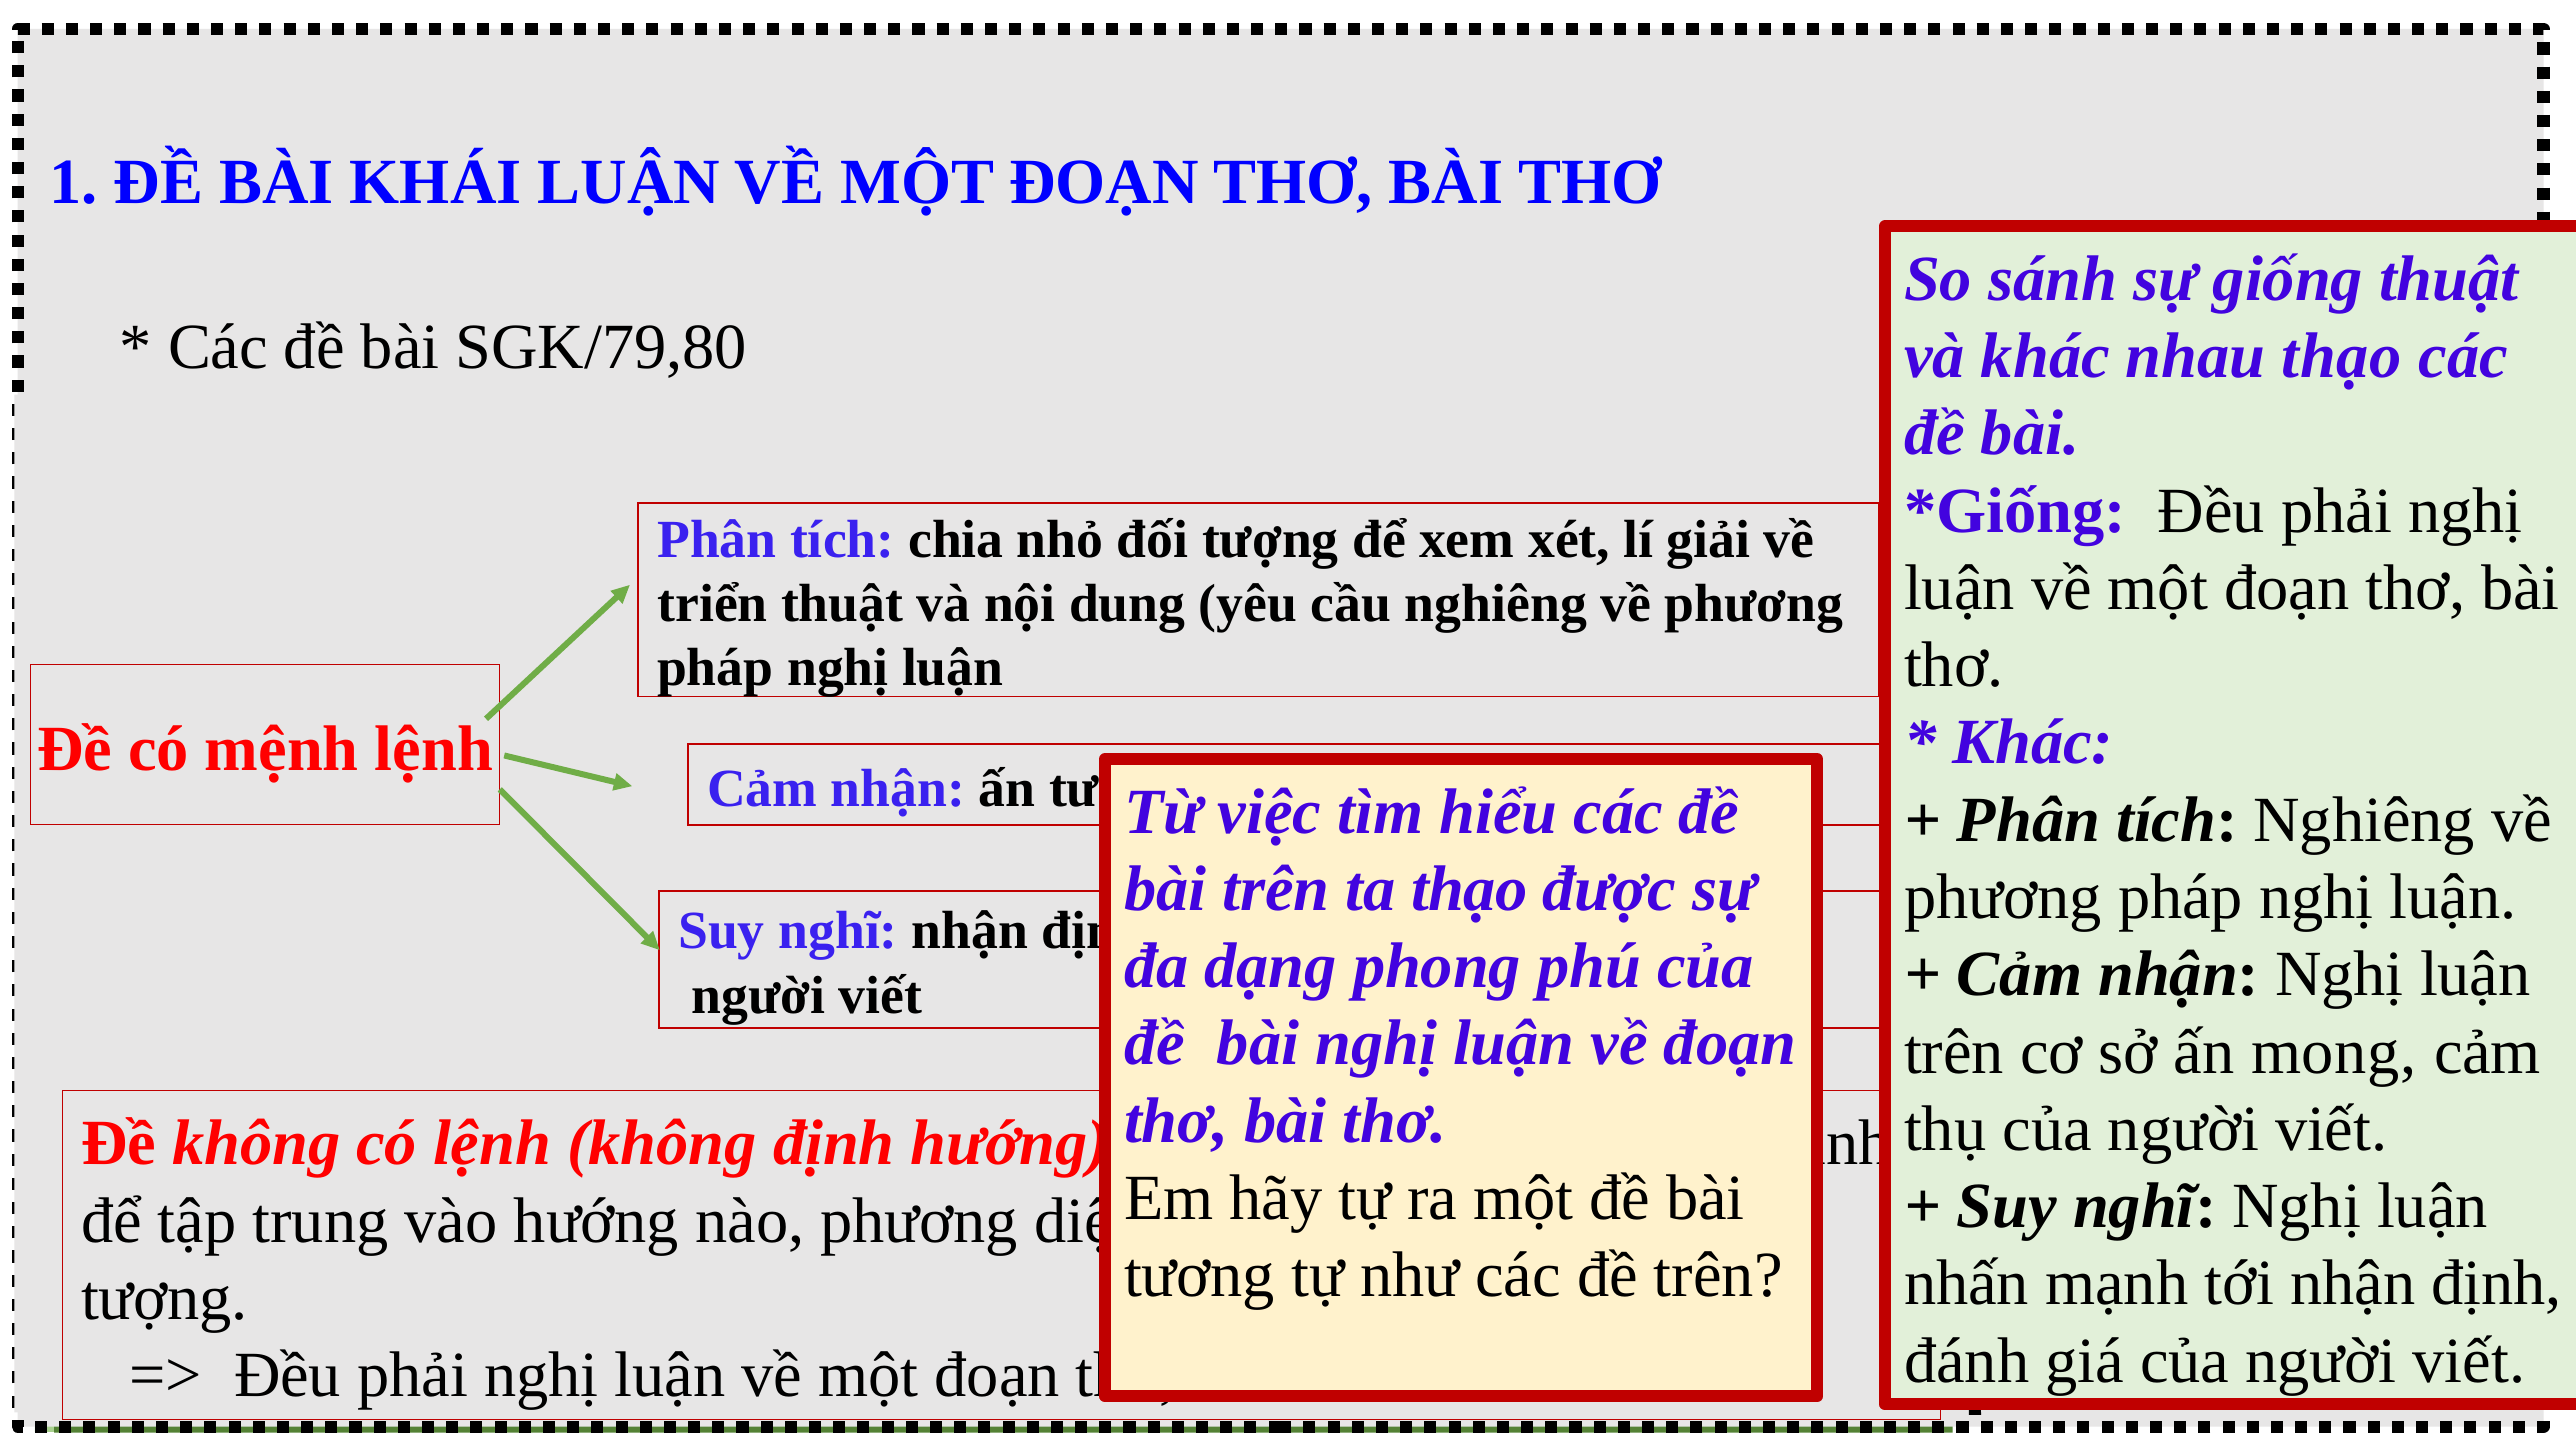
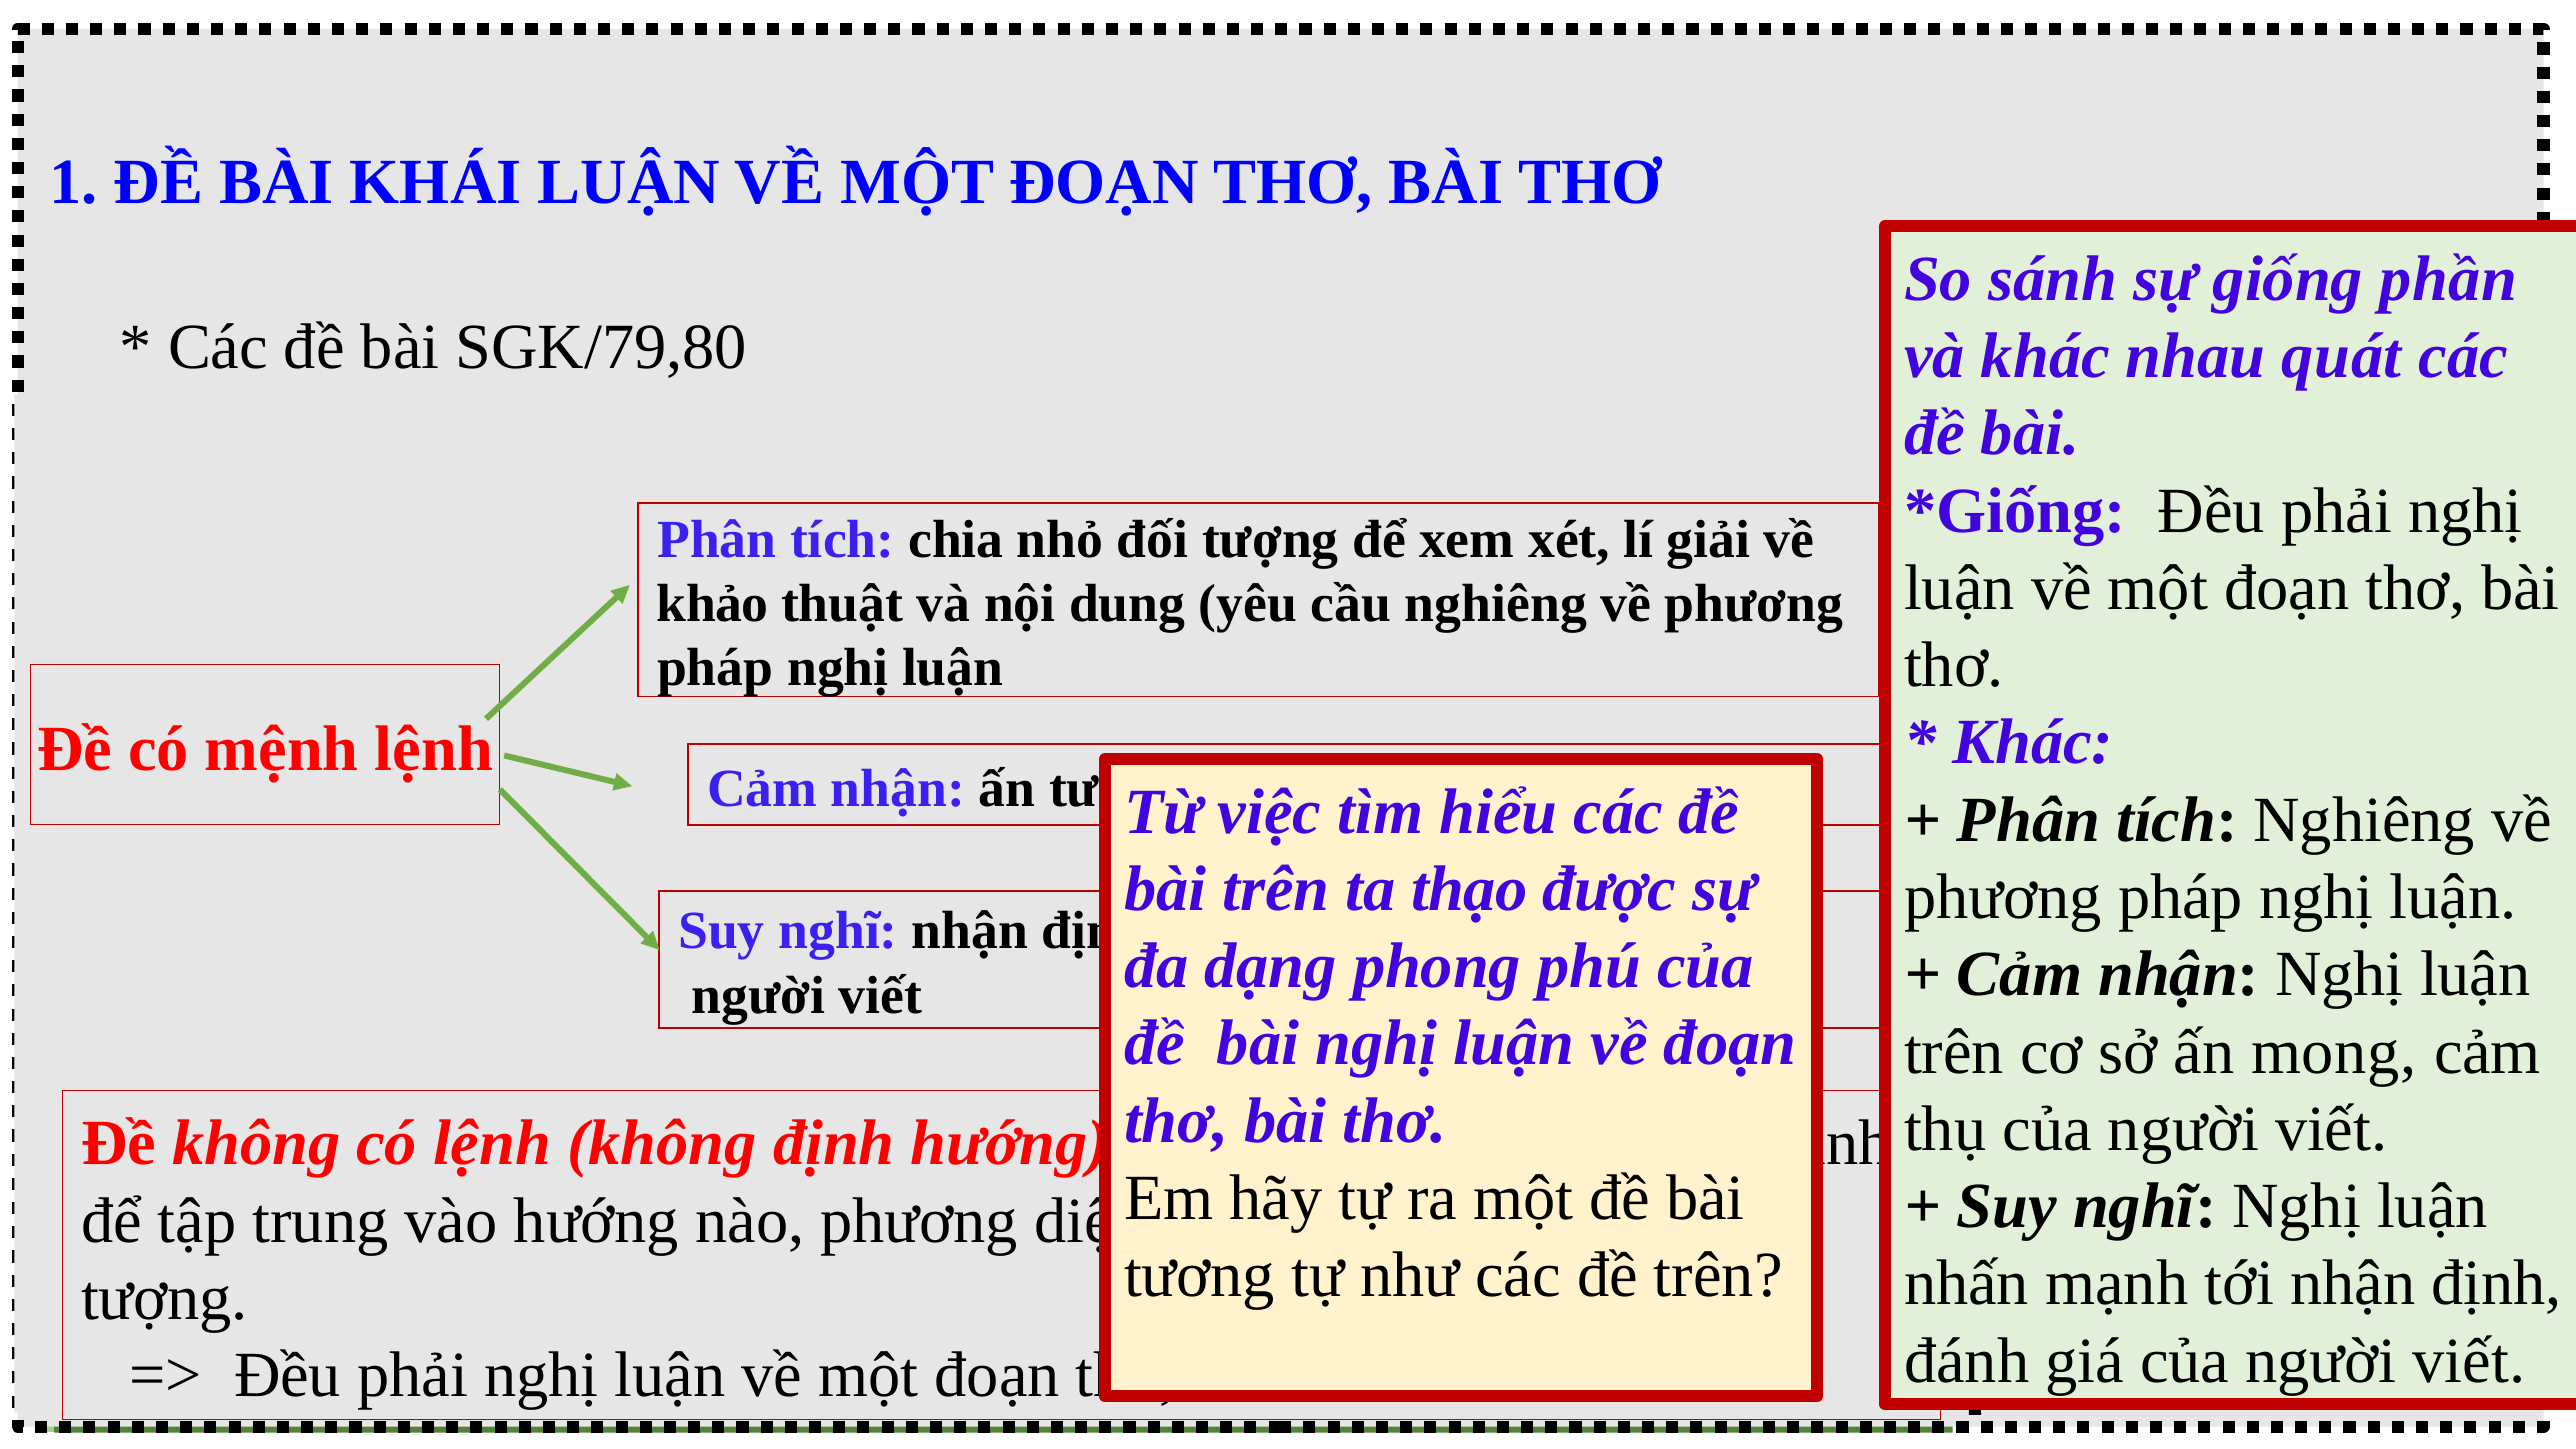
giống thuật: thuật -> phần
nhau thạo: thạo -> quát
triển: triển -> khảo
